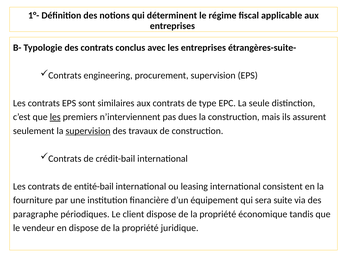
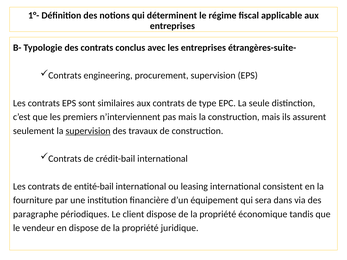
les at (55, 117) underline: present -> none
pas dues: dues -> mais
suite: suite -> dans
